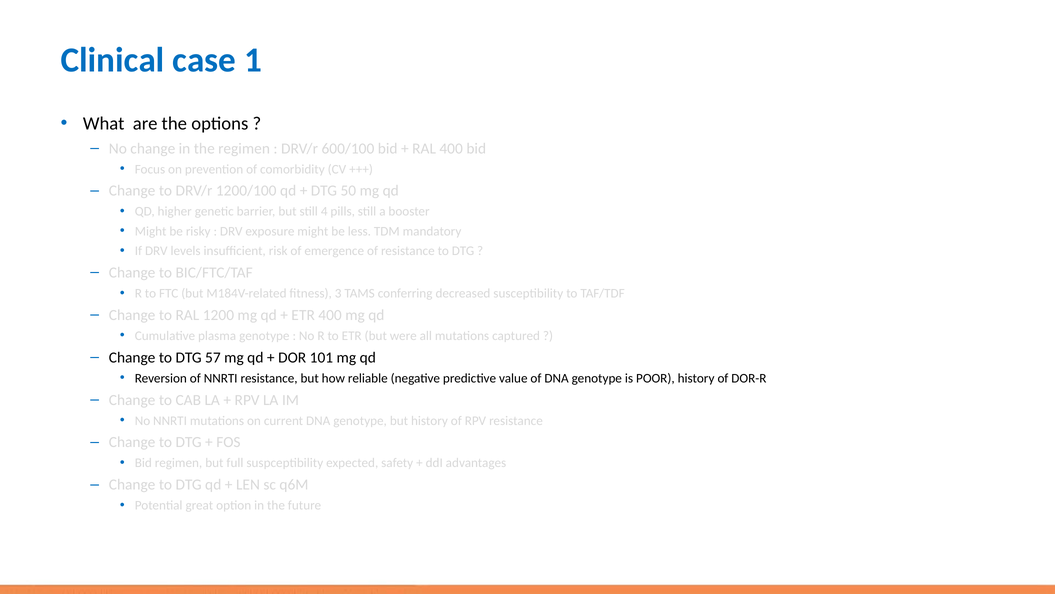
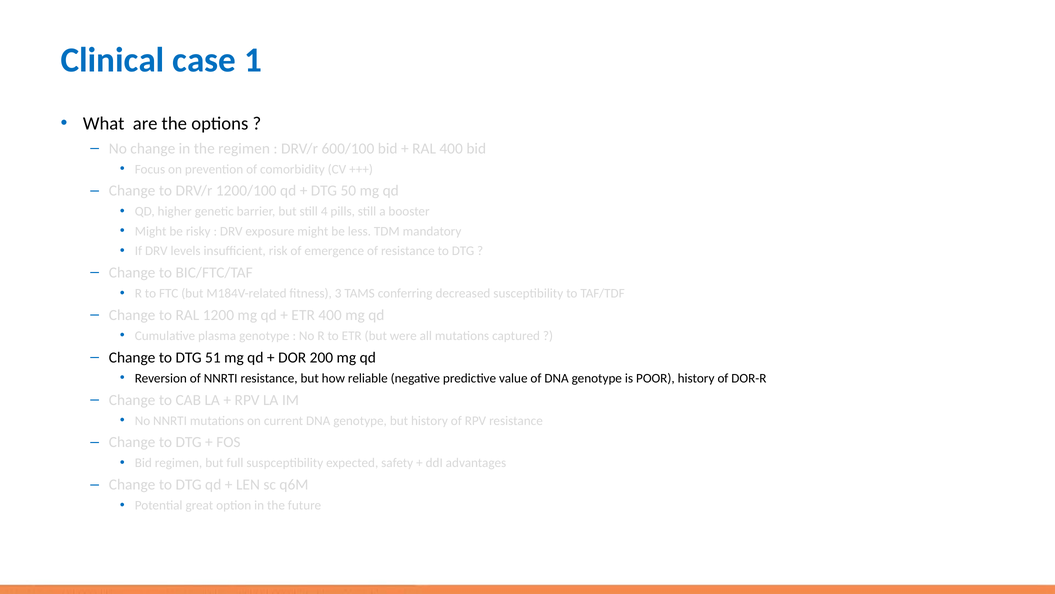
57: 57 -> 51
101: 101 -> 200
